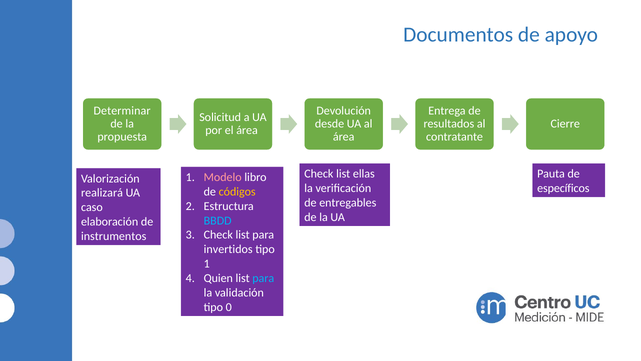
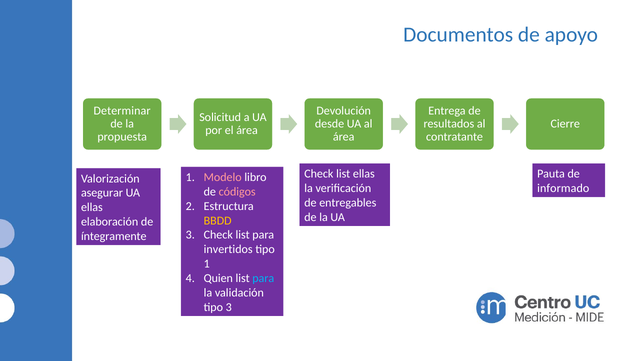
específicos: específicos -> informado
códigos colour: yellow -> pink
realizará: realizará -> asegurar
caso at (92, 207): caso -> ellas
BBDD colour: light blue -> yellow
instrumentos: instrumentos -> íntegramente
tipo 0: 0 -> 3
